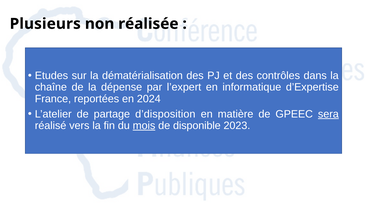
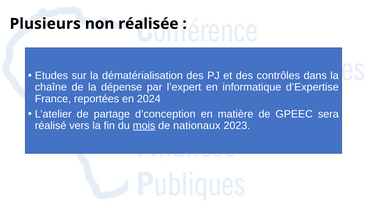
d’disposition: d’disposition -> d’conception
sera underline: present -> none
disponible: disponible -> nationaux
